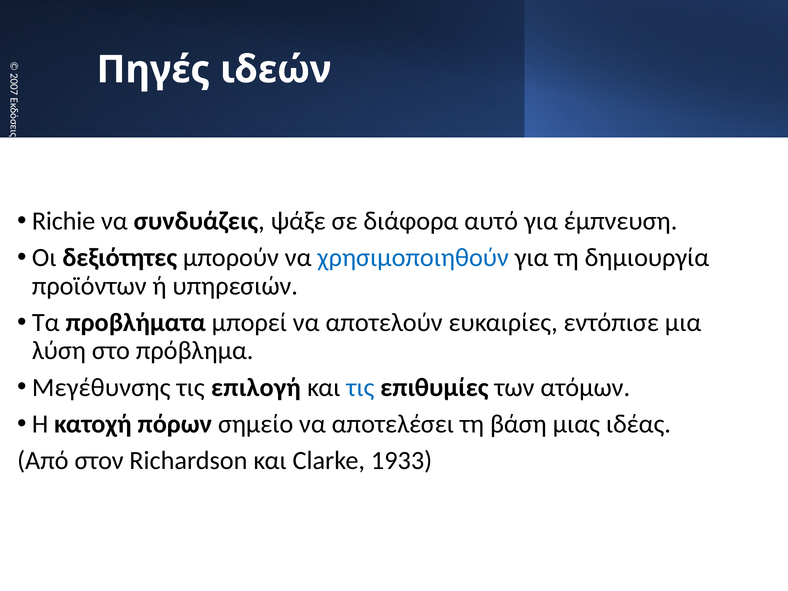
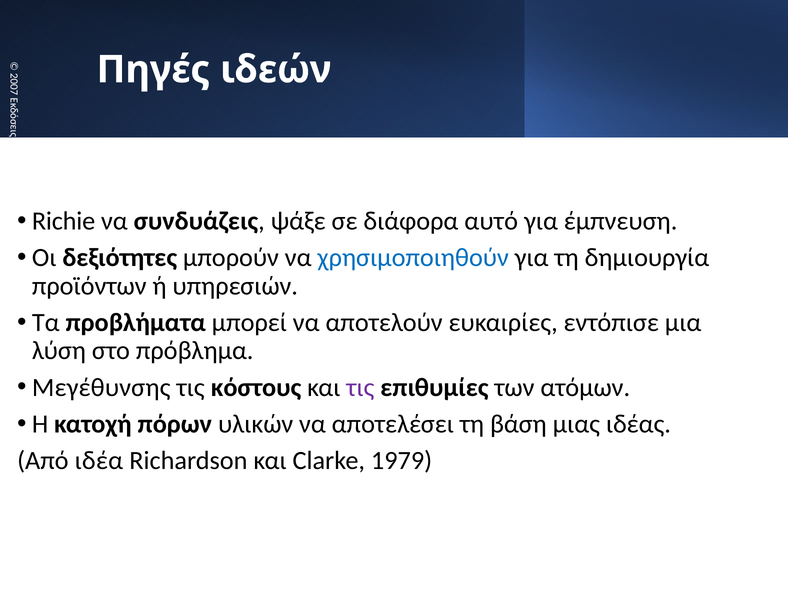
επιλογή: επιλογή -> κόστους
τις at (360, 387) colour: blue -> purple
σημείο: σημείο -> υλικών
στον: στον -> ιδέα
1933: 1933 -> 1979
